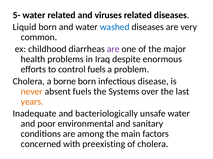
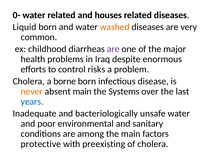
5-: 5- -> 0-
viruses: viruses -> houses
washed colour: blue -> orange
control fuels: fuels -> risks
absent fuels: fuels -> main
years colour: orange -> blue
concerned: concerned -> protective
